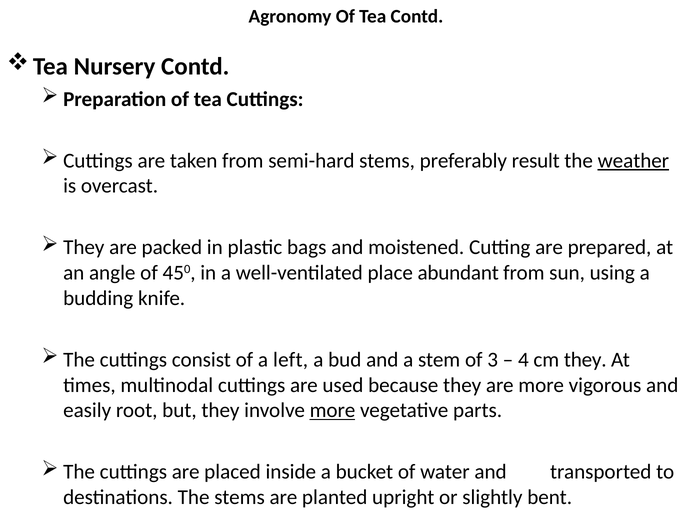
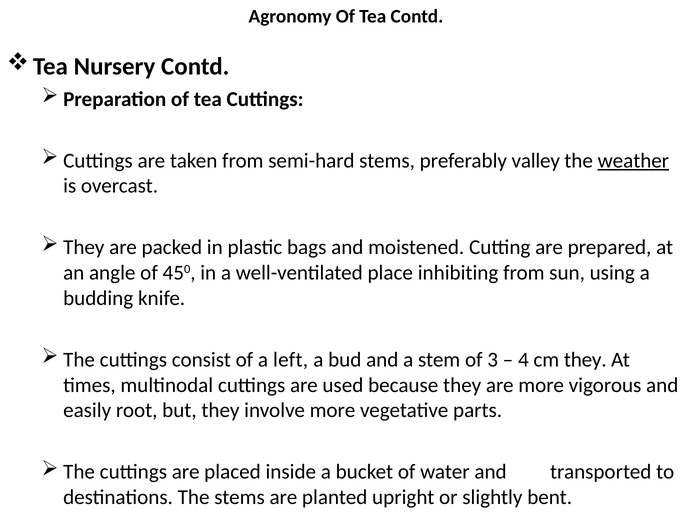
result: result -> valley
abundant: abundant -> inhibiting
more at (332, 410) underline: present -> none
